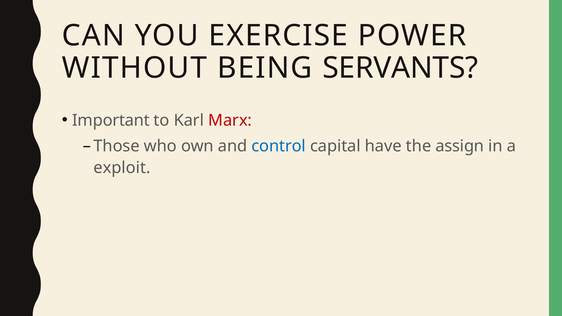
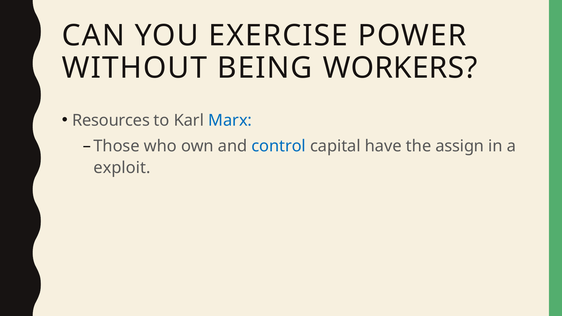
SERVANTS: SERVANTS -> WORKERS
Important: Important -> Resources
Marx colour: red -> blue
